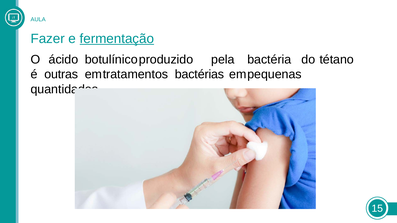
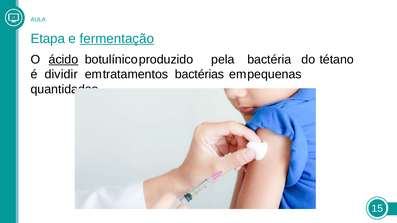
Fazer: Fazer -> Etapa
ácido underline: none -> present
outras: outras -> dividir
